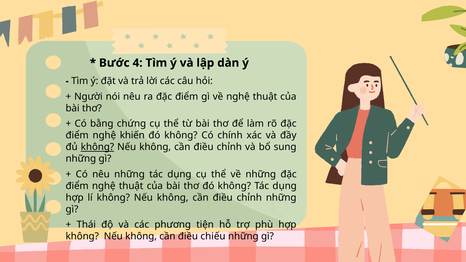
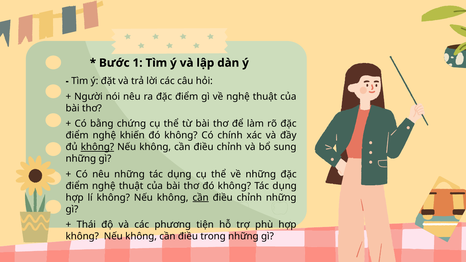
4: 4 -> 1
cần at (201, 198) underline: none -> present
chiếu: chiếu -> trong
